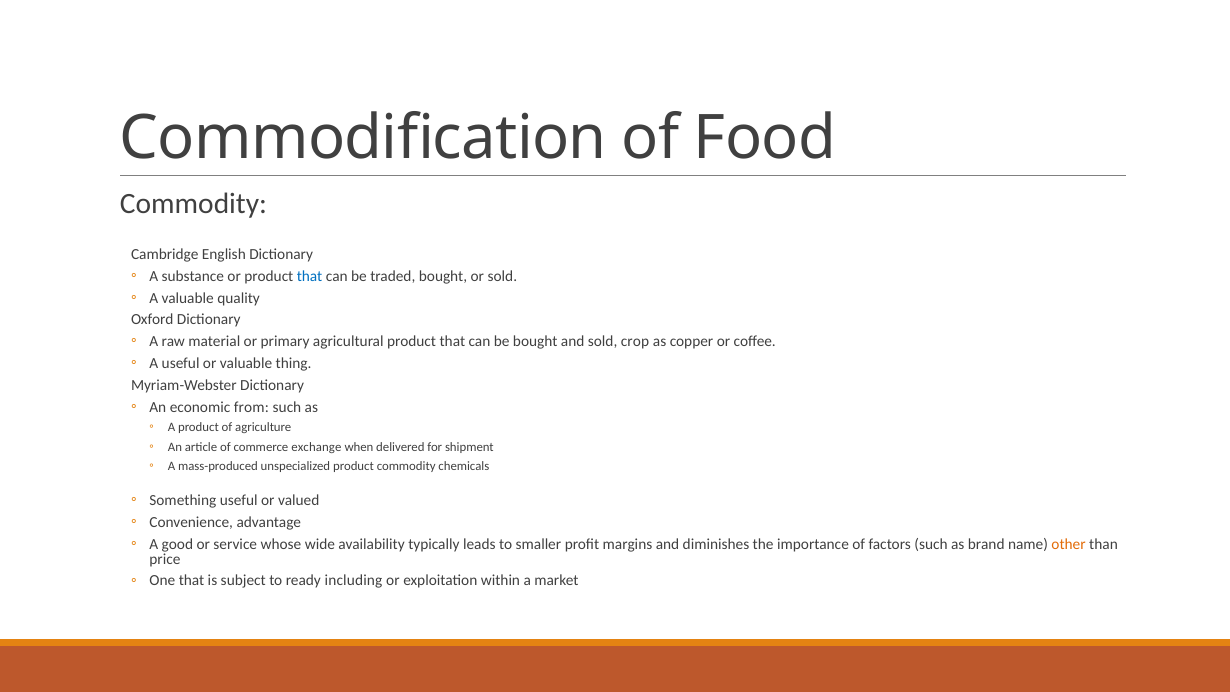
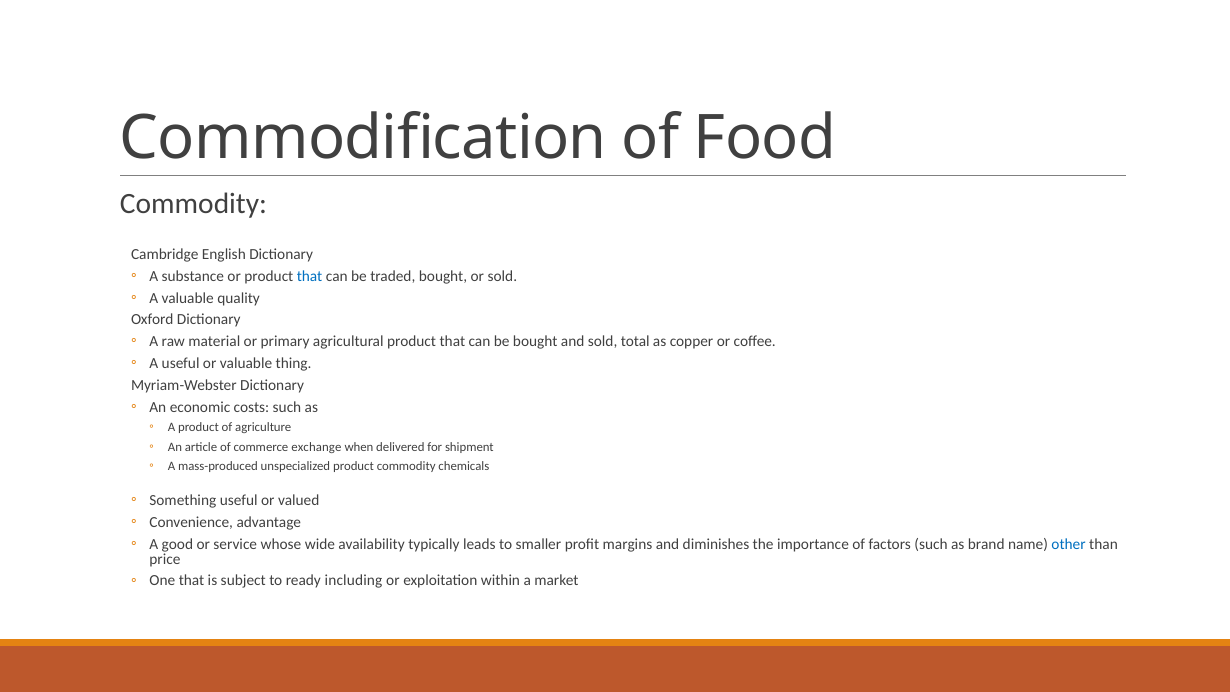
crop: crop -> total
from: from -> costs
other colour: orange -> blue
